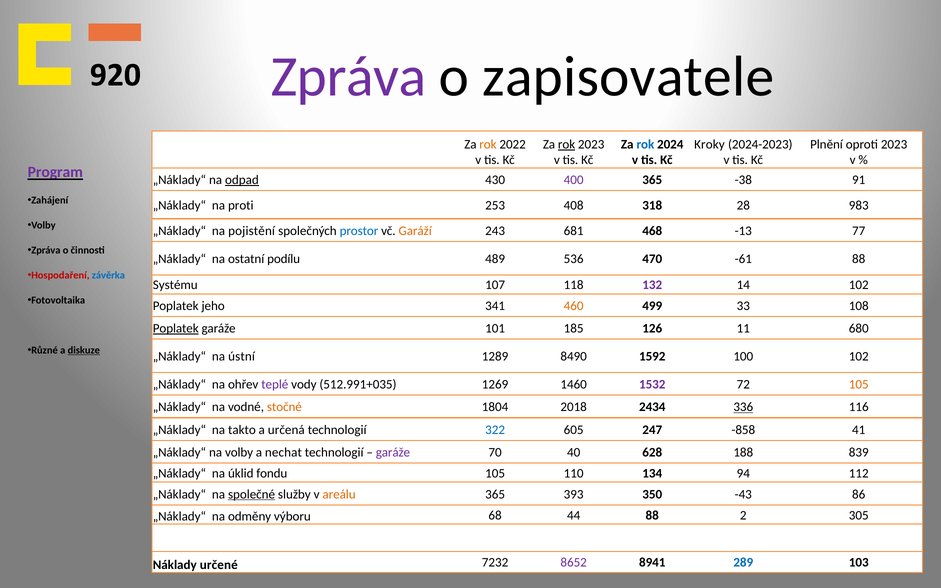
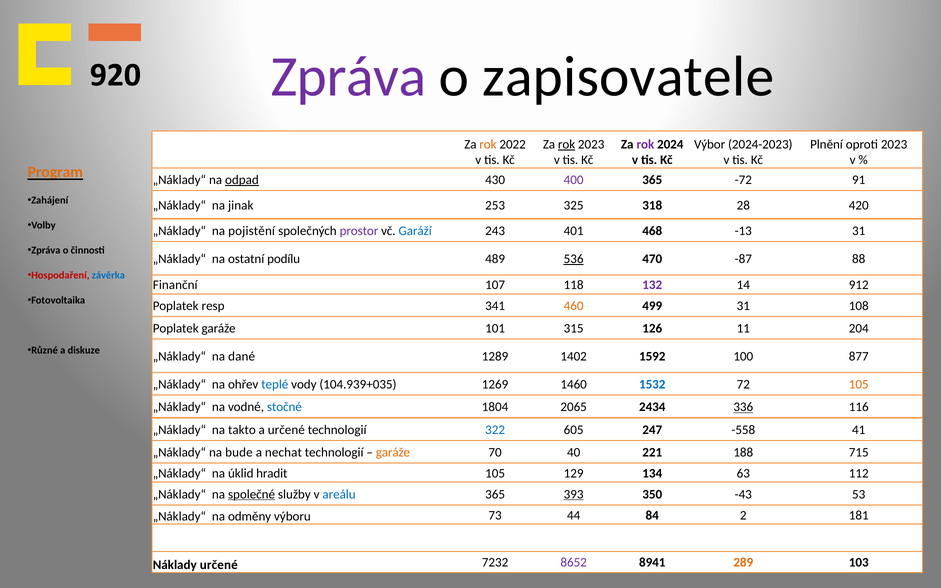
rok at (645, 144) colour: blue -> purple
Kroky: Kroky -> Výbor
Program colour: purple -> orange
-38: -38 -> -72
proti: proti -> jinak
408: 408 -> 325
983: 983 -> 420
prostor colour: blue -> purple
Garáží colour: orange -> blue
681: 681 -> 401
-13 77: 77 -> 31
536 underline: none -> present
-61: -61 -> -87
Systému: Systému -> Finanční
14 102: 102 -> 912
jeho: jeho -> resp
499 33: 33 -> 31
Poplatek at (176, 328) underline: present -> none
185: 185 -> 315
680: 680 -> 204
diskuze underline: present -> none
ústní: ústní -> dané
8490: 8490 -> 1402
100 102: 102 -> 877
teplé colour: purple -> blue
512.991+035: 512.991+035 -> 104.939+035
1532 colour: purple -> blue
stočné colour: orange -> blue
2018: 2018 -> 2065
a určená: určená -> určené
-858: -858 -> -558
na volby: volby -> bude
garáže at (393, 452) colour: purple -> orange
628: 628 -> 221
839: 839 -> 715
fondu: fondu -> hradit
110: 110 -> 129
94: 94 -> 63
areálu colour: orange -> blue
393 underline: none -> present
86: 86 -> 53
68: 68 -> 73
44 88: 88 -> 84
305: 305 -> 181
289 colour: blue -> orange
